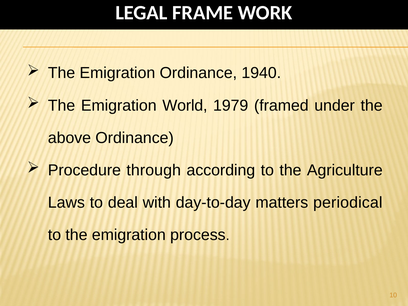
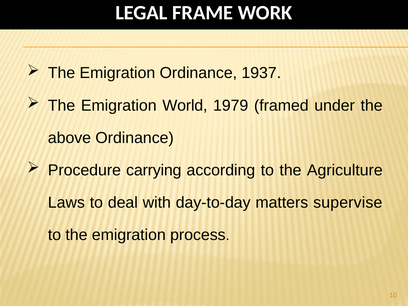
1940: 1940 -> 1937
through: through -> carrying
periodical: periodical -> supervise
